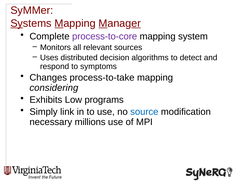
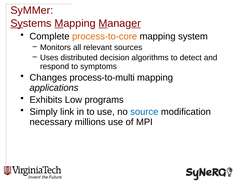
process-to-core colour: purple -> orange
process-to-take: process-to-take -> process-to-multi
considering: considering -> applications
